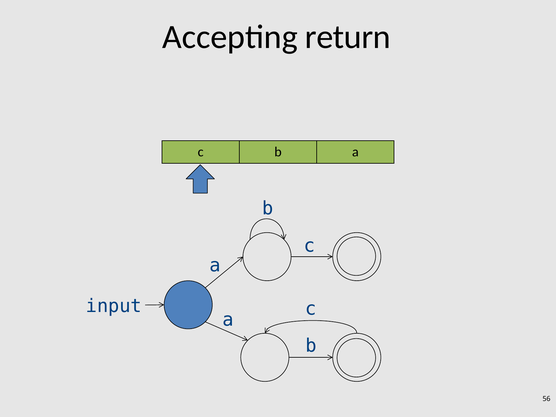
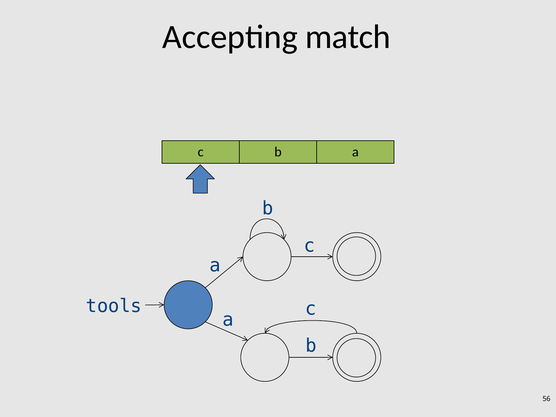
return: return -> match
input: input -> tools
